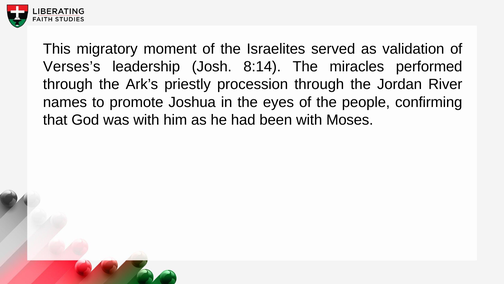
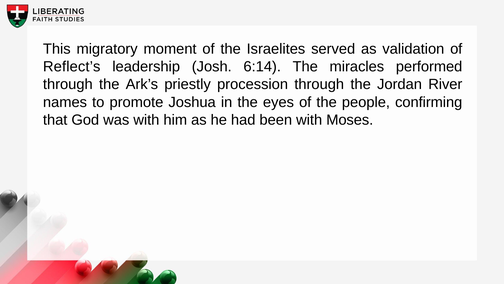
Verses’s: Verses’s -> Reflect’s
8:14: 8:14 -> 6:14
